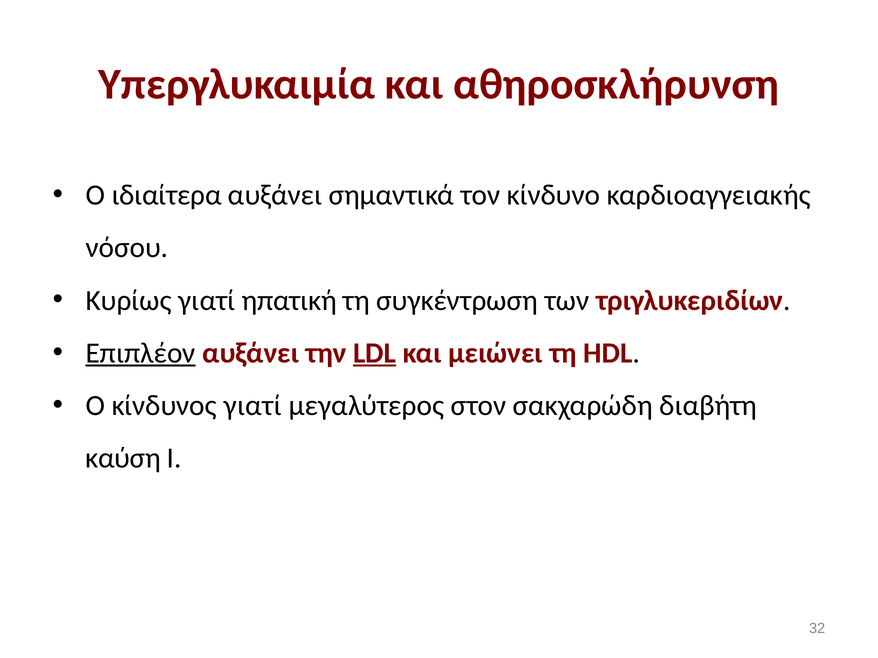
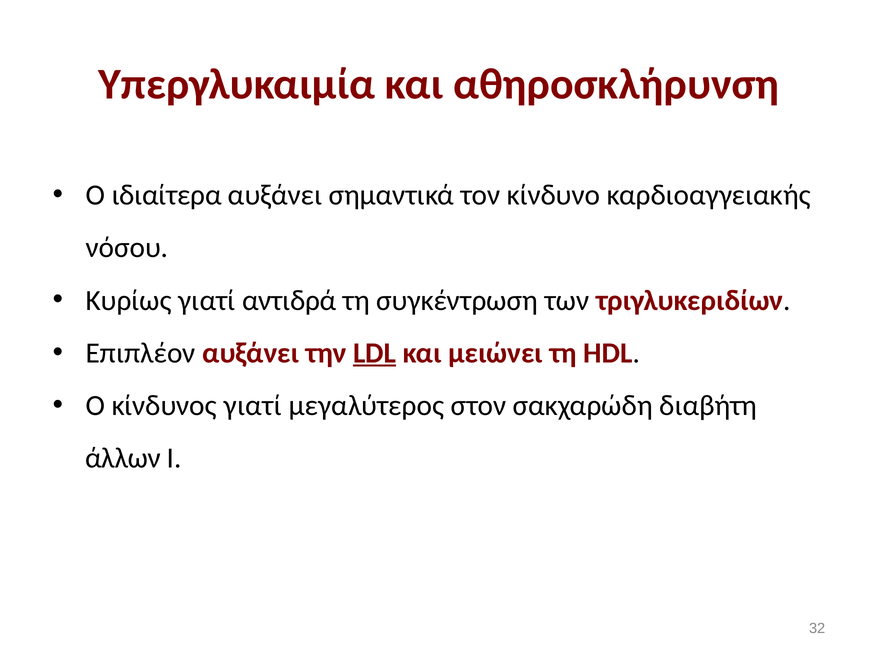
ηπατική: ηπατική -> αντιδρά
Επιπλέον underline: present -> none
καύση: καύση -> άλλων
